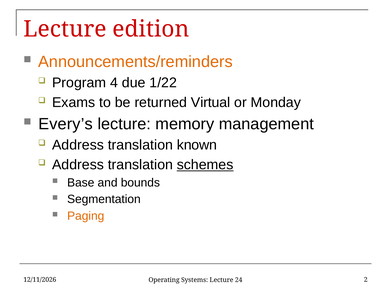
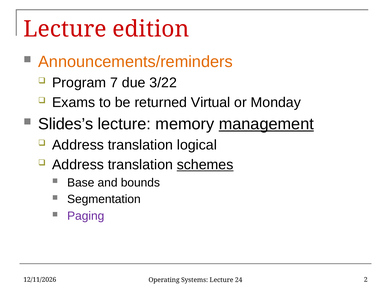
4: 4 -> 7
1/22: 1/22 -> 3/22
Every’s: Every’s -> Slides’s
management underline: none -> present
known: known -> logical
Paging colour: orange -> purple
